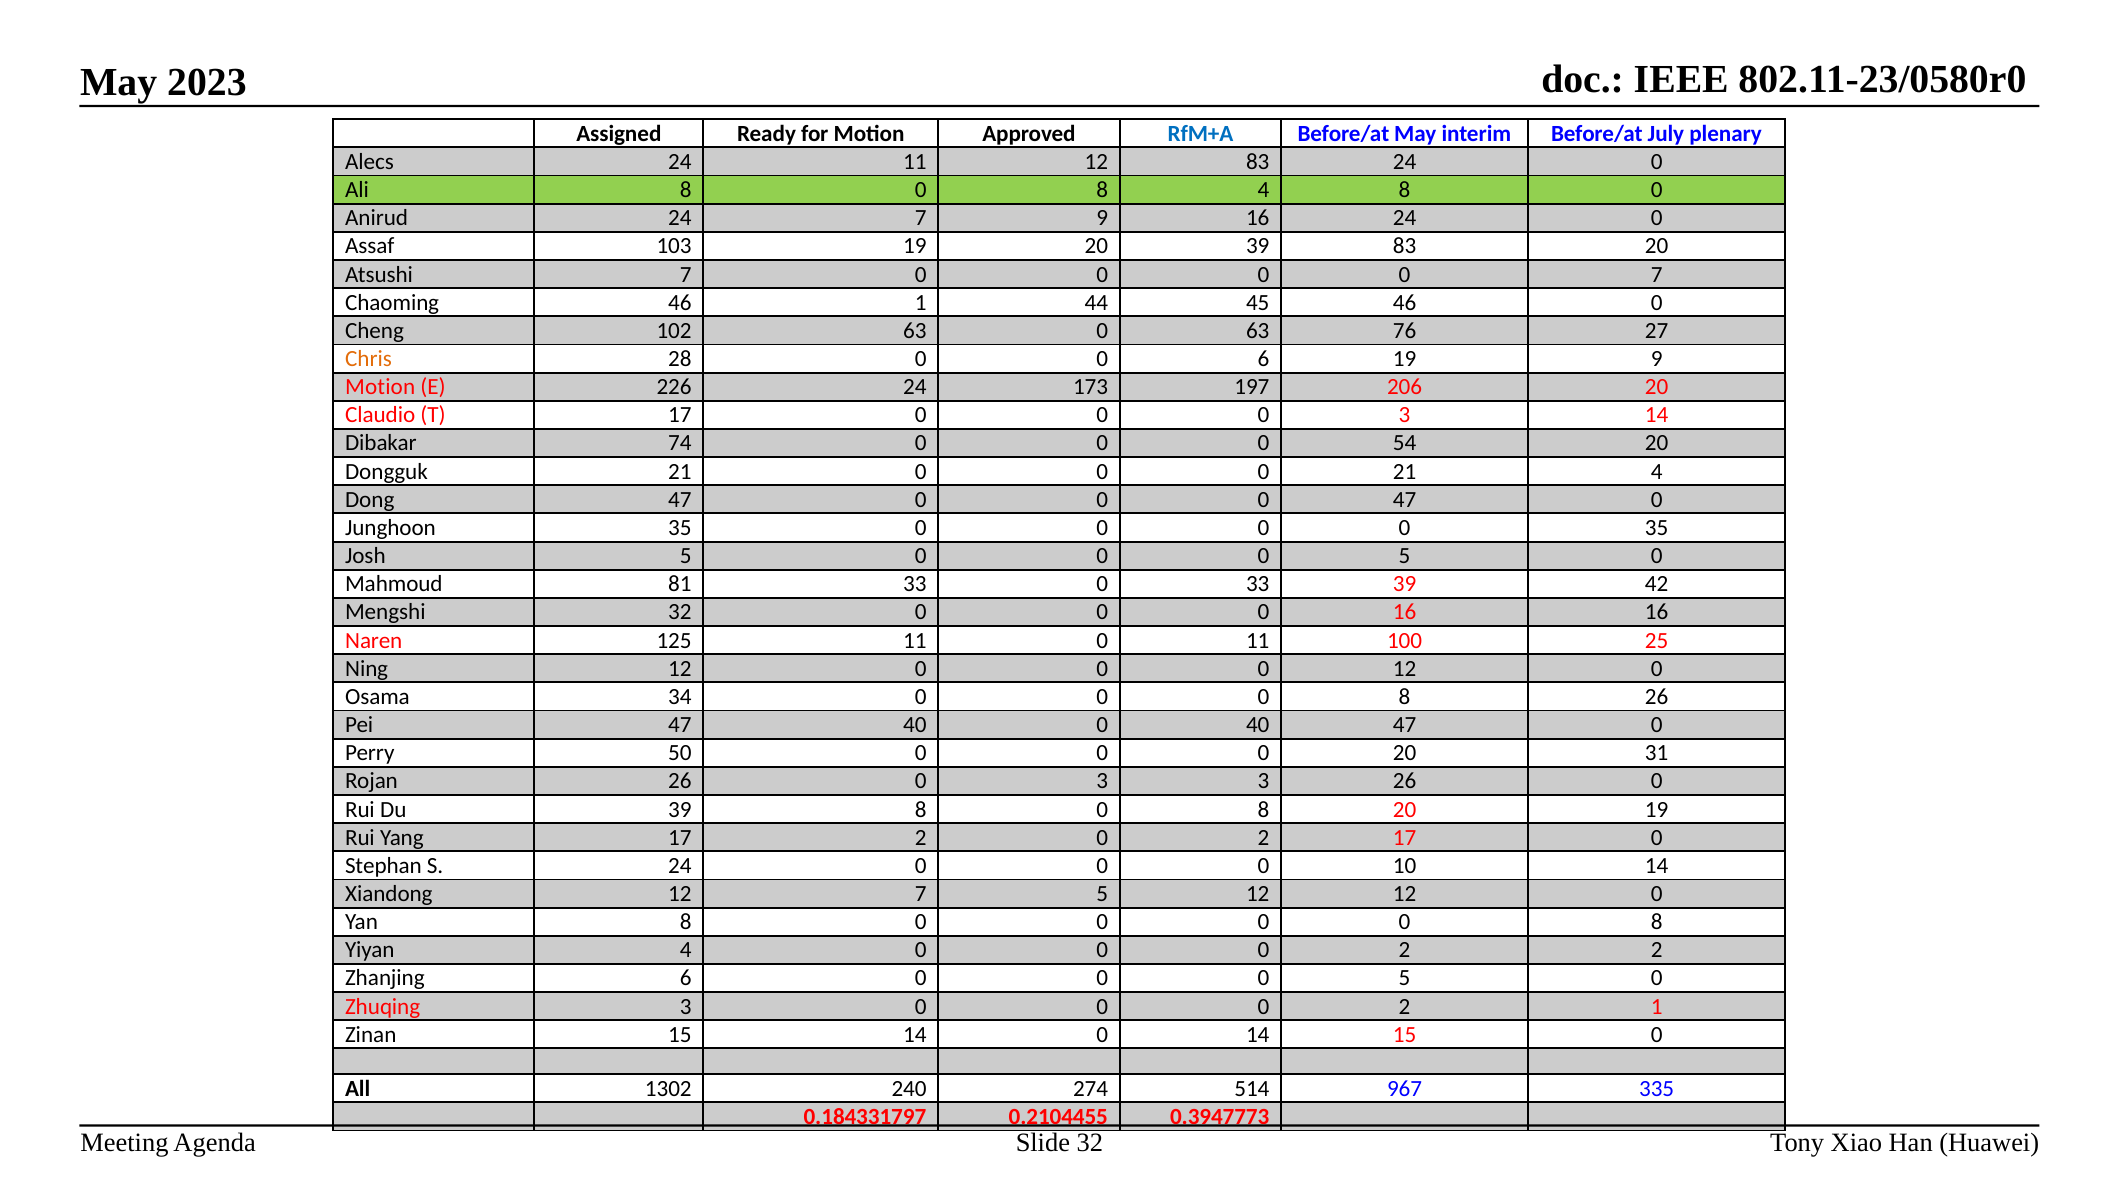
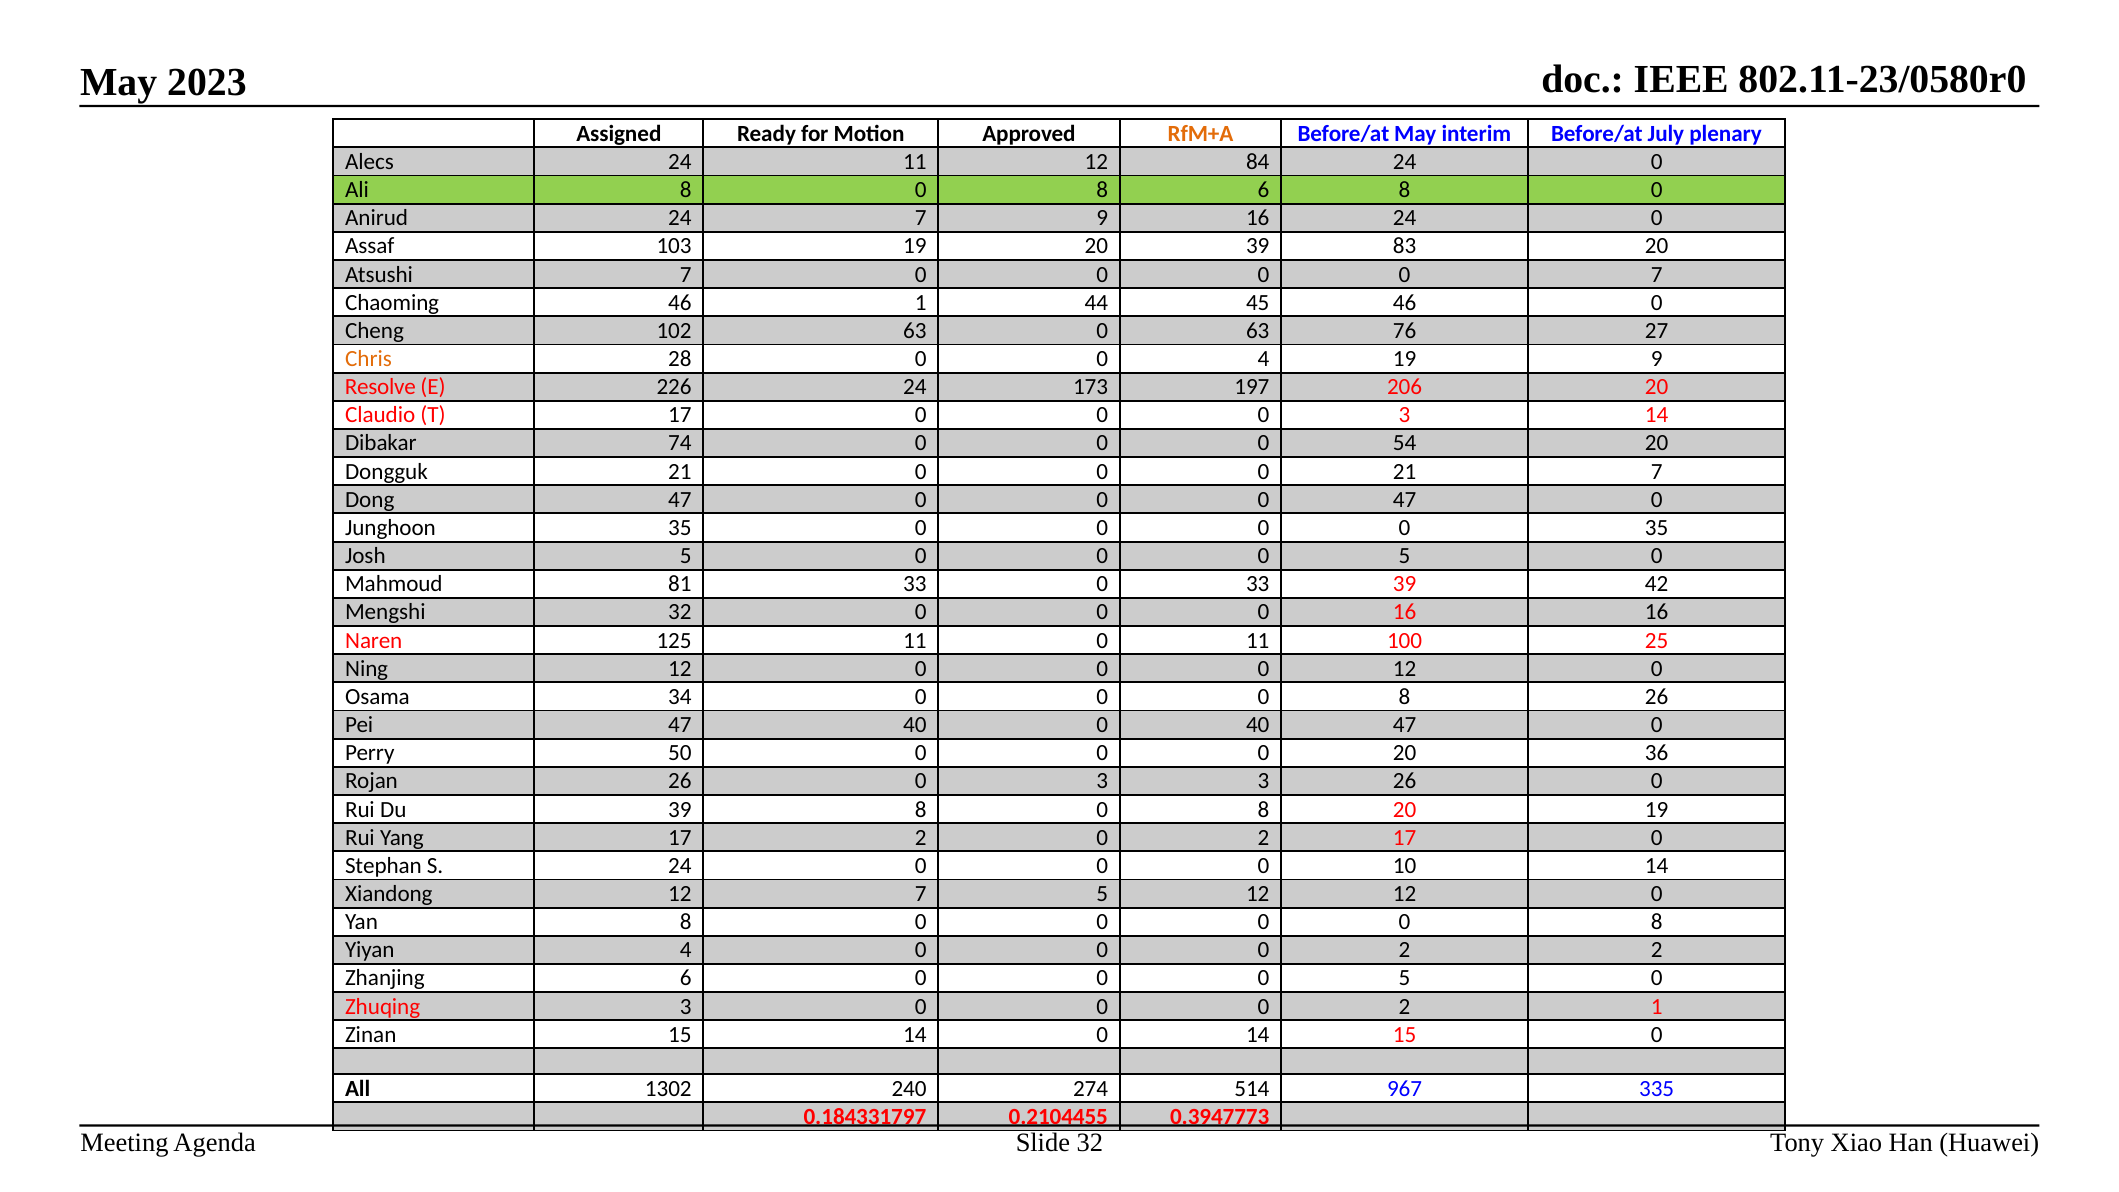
RfM+A colour: blue -> orange
12 83: 83 -> 84
8 4: 4 -> 6
0 6: 6 -> 4
Motion at (380, 387): Motion -> Resolve
21 4: 4 -> 7
31: 31 -> 36
